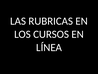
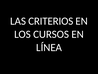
RUBRICAS: RUBRICAS -> CRITERIOS
